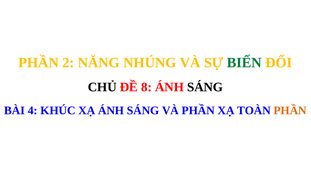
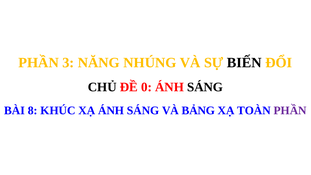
2: 2 -> 3
BIẾN colour: green -> black
8: 8 -> 0
4: 4 -> 8
VÀ PHẦN: PHẦN -> BẢNG
PHẦN at (290, 110) colour: orange -> purple
